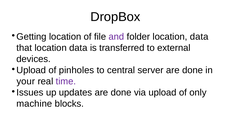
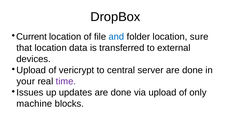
Getting: Getting -> Current
and colour: purple -> blue
folder location data: data -> sure
pinholes: pinholes -> vericrypt
